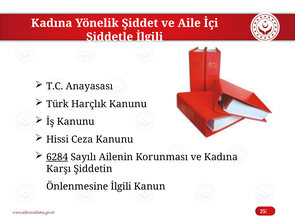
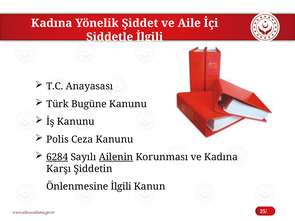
Harçlık: Harçlık -> Bugüne
Hissi: Hissi -> Polis
Ailenin underline: none -> present
